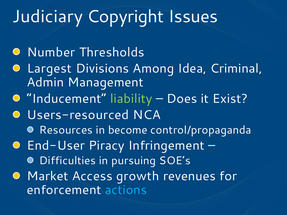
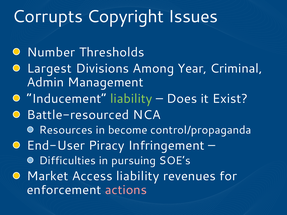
Judiciary: Judiciary -> Corrupts
Idea: Idea -> Year
Users-resourced: Users-resourced -> Battle-resourced
Access growth: growth -> liability
actions colour: light blue -> pink
